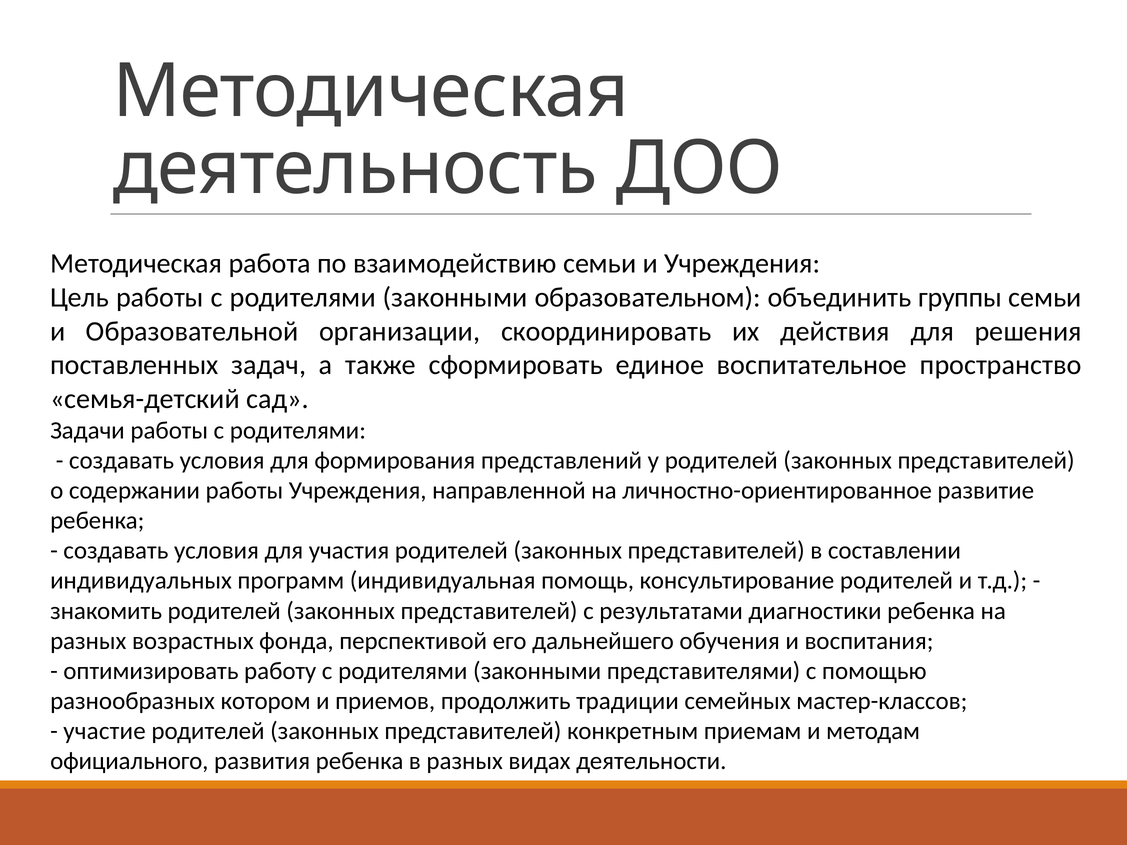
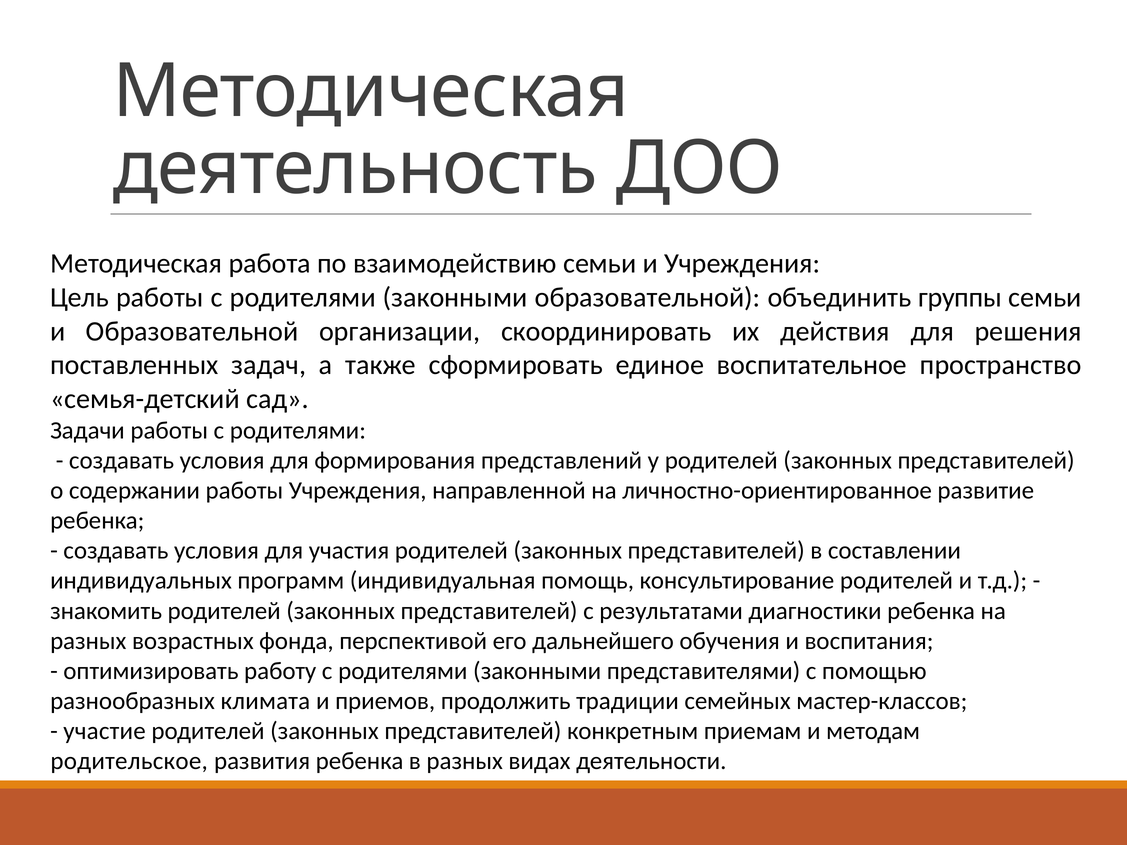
законными образовательном: образовательном -> образовательной
котором: котором -> климата
официального: официального -> родительское
